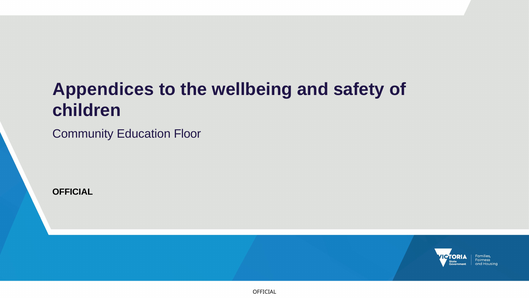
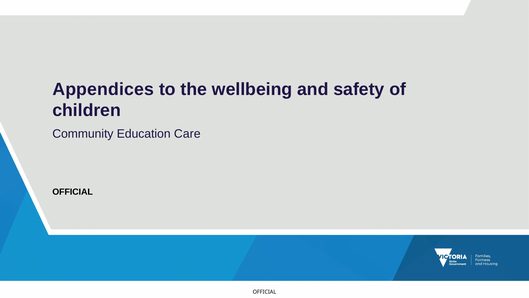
Floor: Floor -> Care
